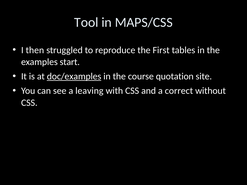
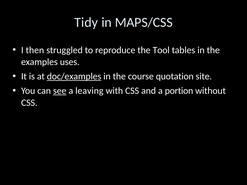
Tool: Tool -> Tidy
First: First -> Tool
start: start -> uses
see underline: none -> present
correct: correct -> portion
